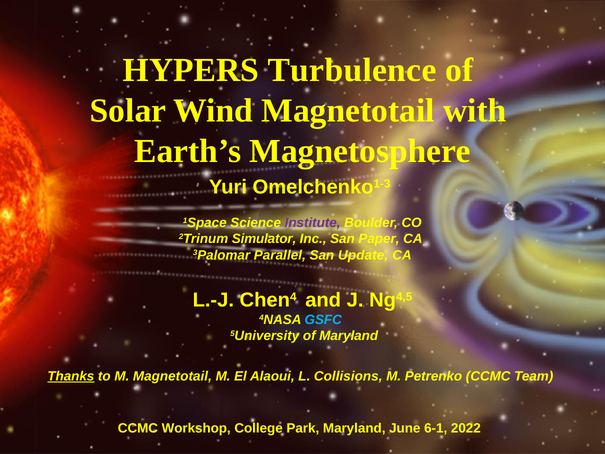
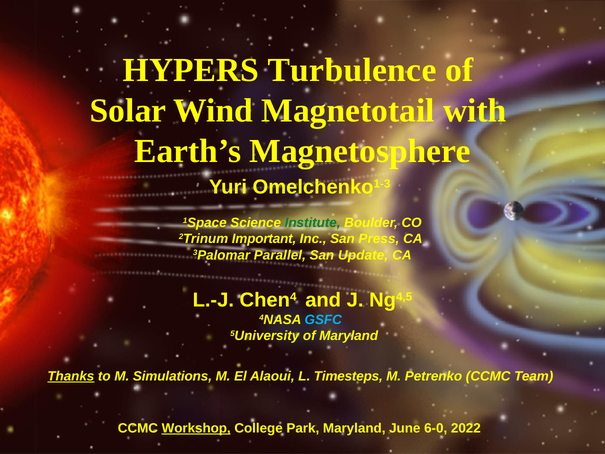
Institute colour: purple -> green
Simulator: Simulator -> Important
Paper: Paper -> Press
M Magnetotail: Magnetotail -> Simulations
Collisions: Collisions -> Timesteps
Workshop underline: none -> present
6-1: 6-1 -> 6-0
